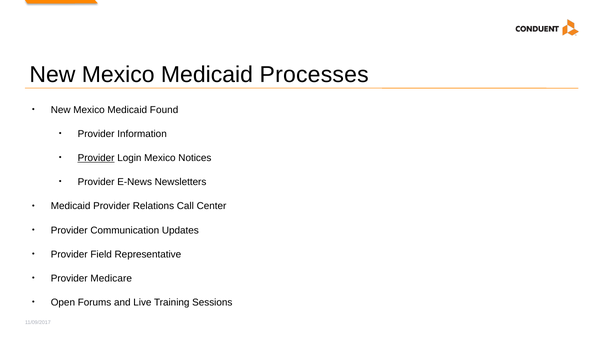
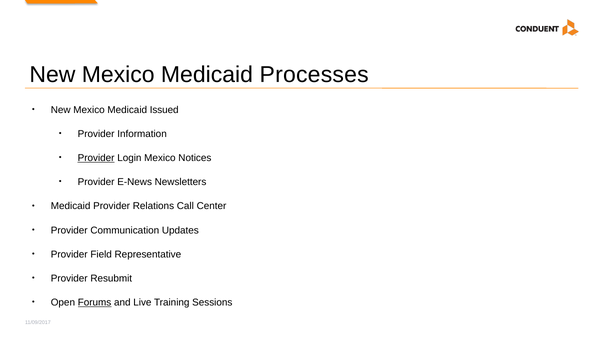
Found: Found -> Issued
Medicare: Medicare -> Resubmit
Forums underline: none -> present
